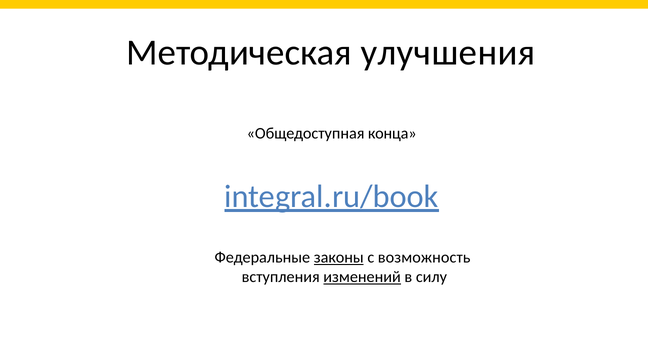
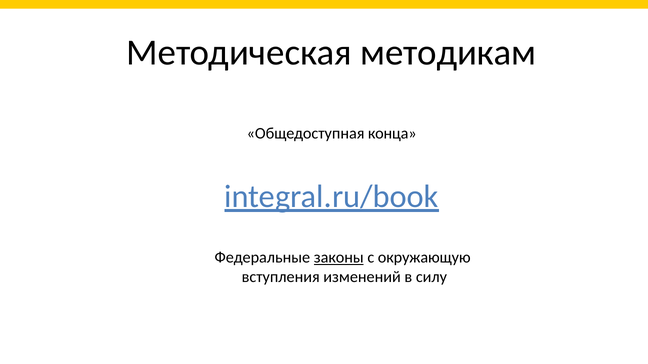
улучшения: улучшения -> методикам
возможность: возможность -> окружающую
изменений underline: present -> none
